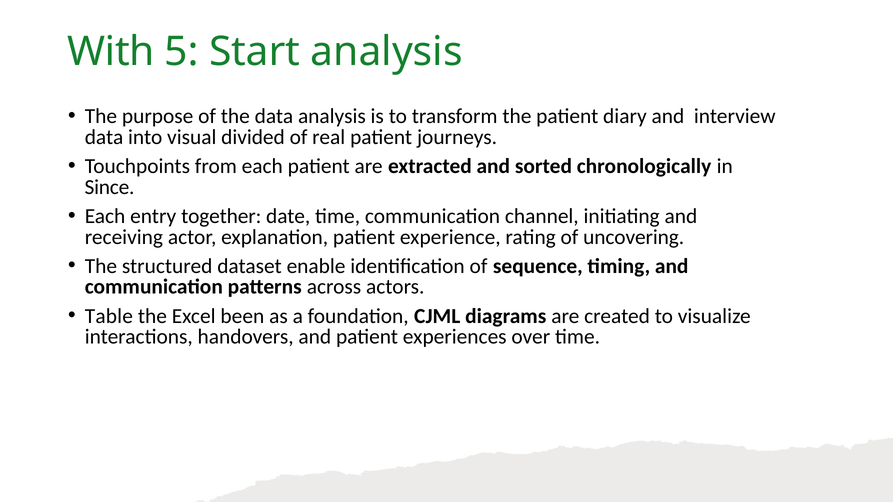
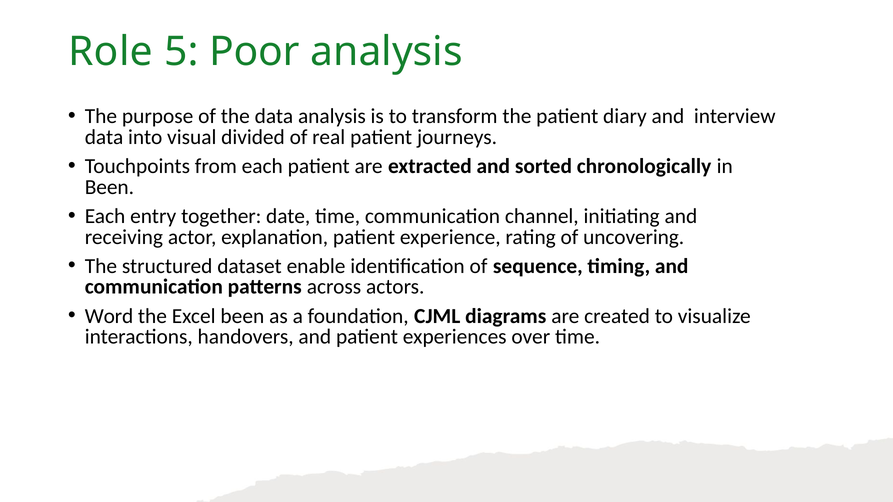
With: With -> Role
Start: Start -> Poor
Since at (109, 187): Since -> Been
Table: Table -> Word
